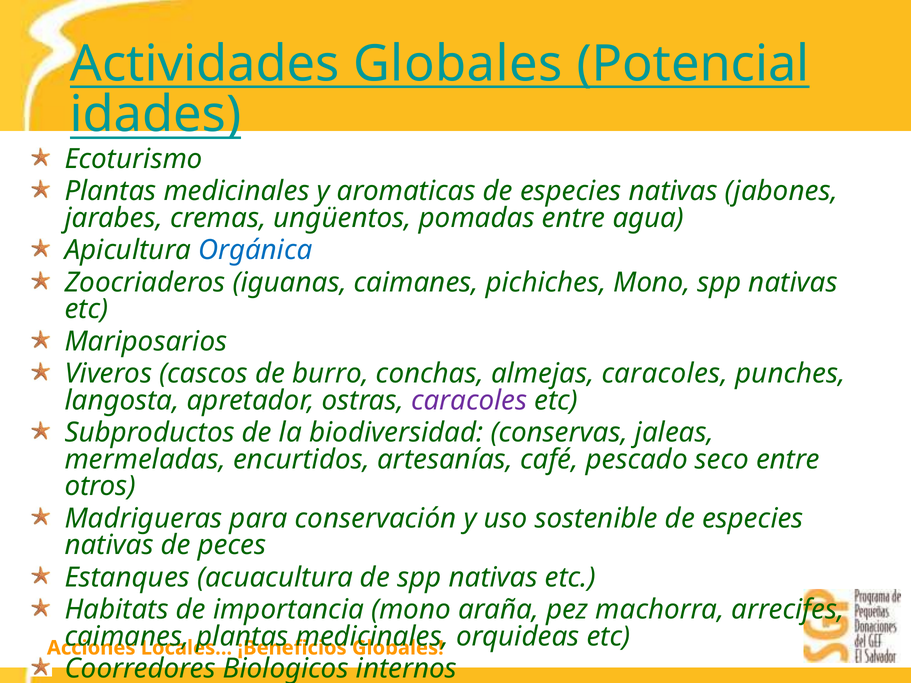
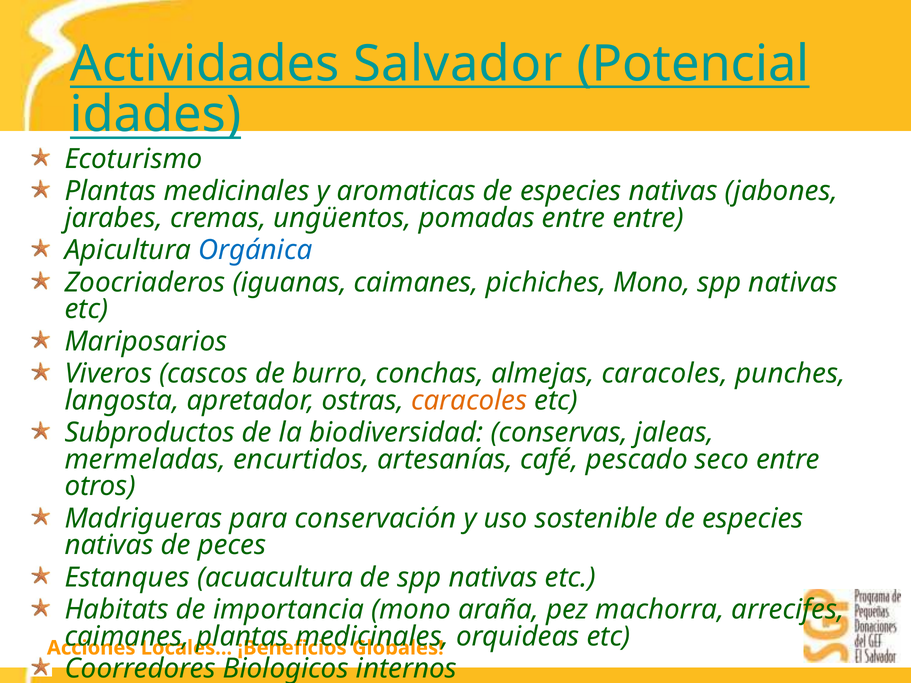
Actividades Globales: Globales -> Salvador
entre agua: agua -> entre
caracoles at (469, 401) colour: purple -> orange
